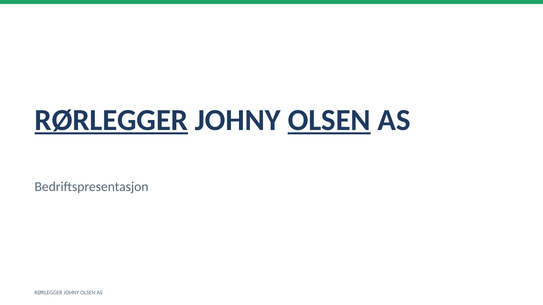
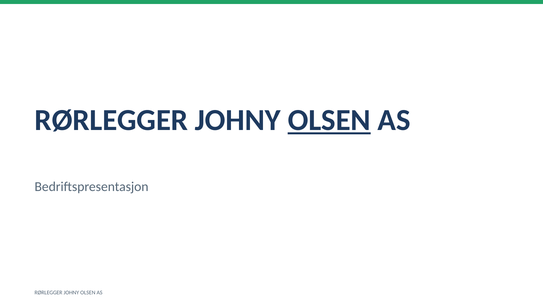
RØRLEGGER at (111, 120) underline: present -> none
